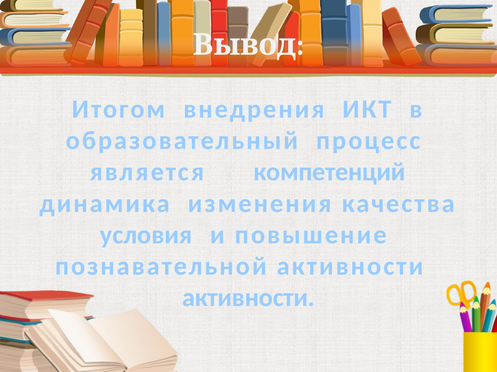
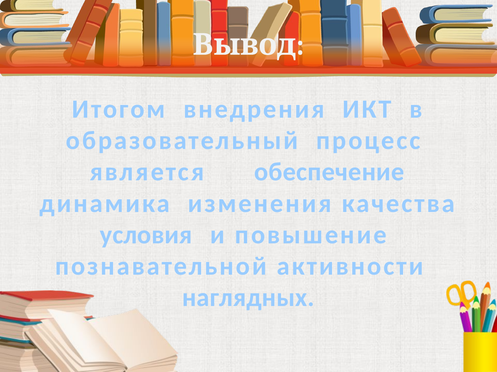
компетенций: компетенций -> обеспечение
активности at (248, 298): активности -> наглядных
